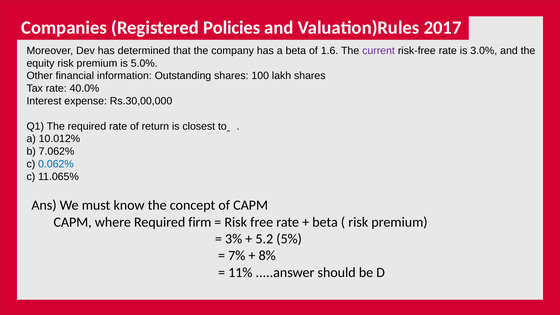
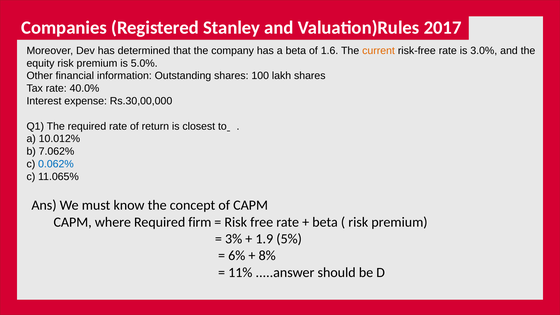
Policies: Policies -> Stanley
current colour: purple -> orange
5.2: 5.2 -> 1.9
7%: 7% -> 6%
